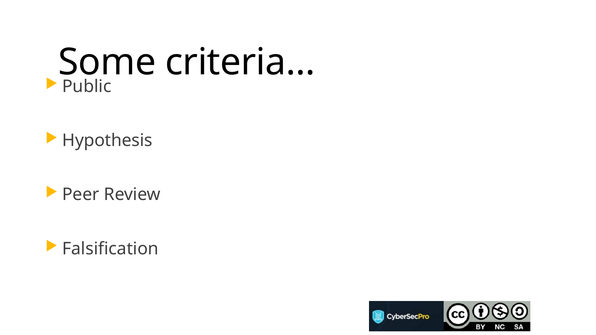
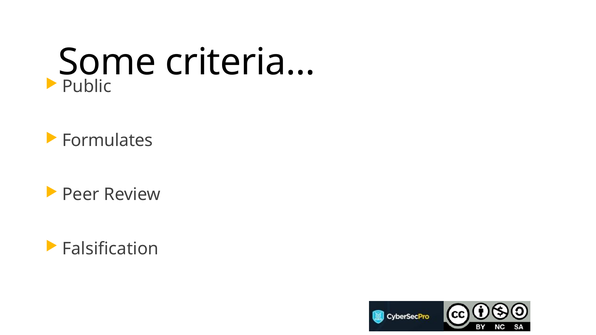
Hypothesis: Hypothesis -> Formulates
